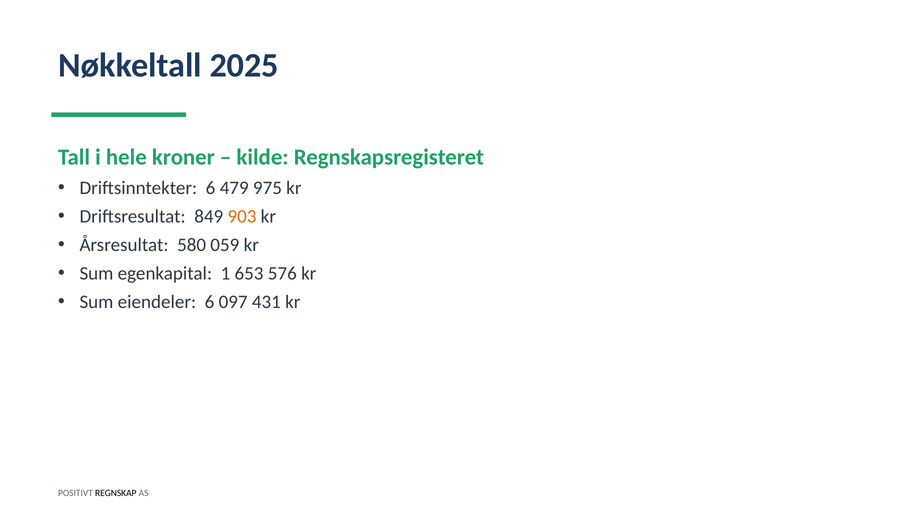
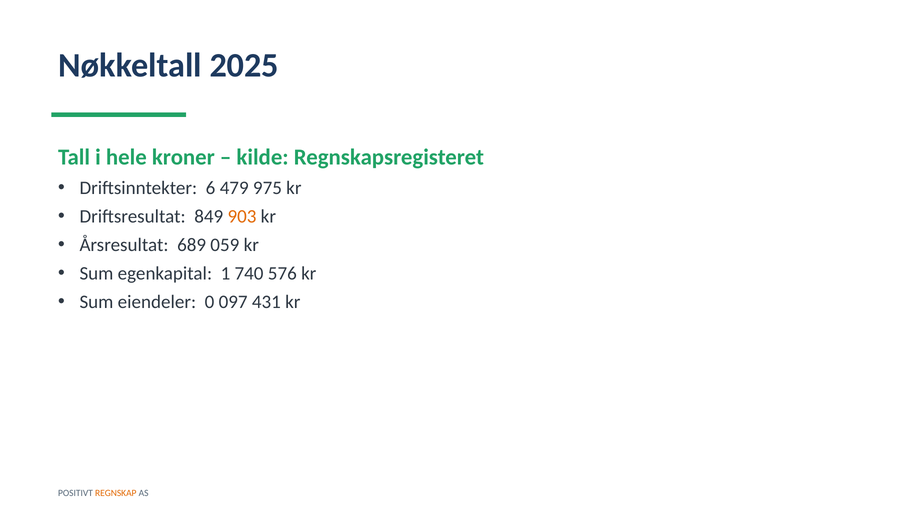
580: 580 -> 689
653: 653 -> 740
eiendeler 6: 6 -> 0
REGNSKAP colour: black -> orange
